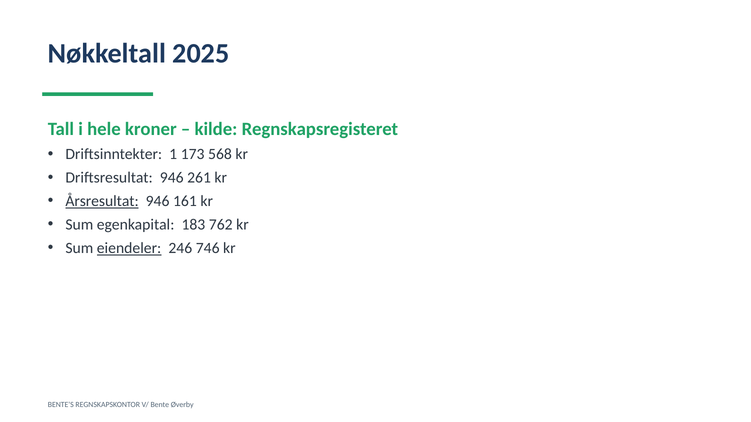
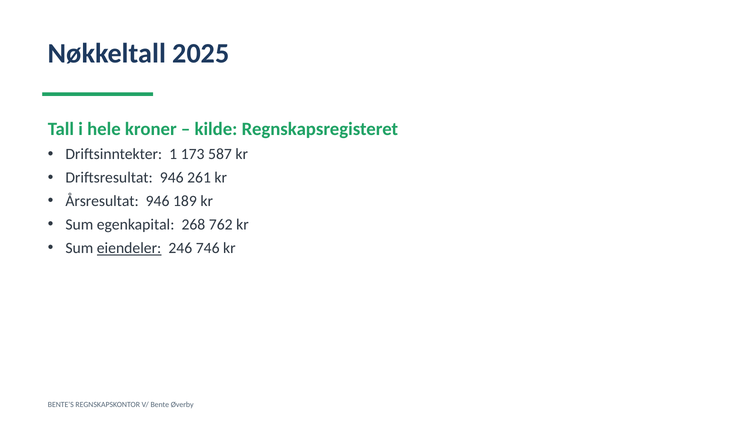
568: 568 -> 587
Årsresultat underline: present -> none
161: 161 -> 189
183: 183 -> 268
